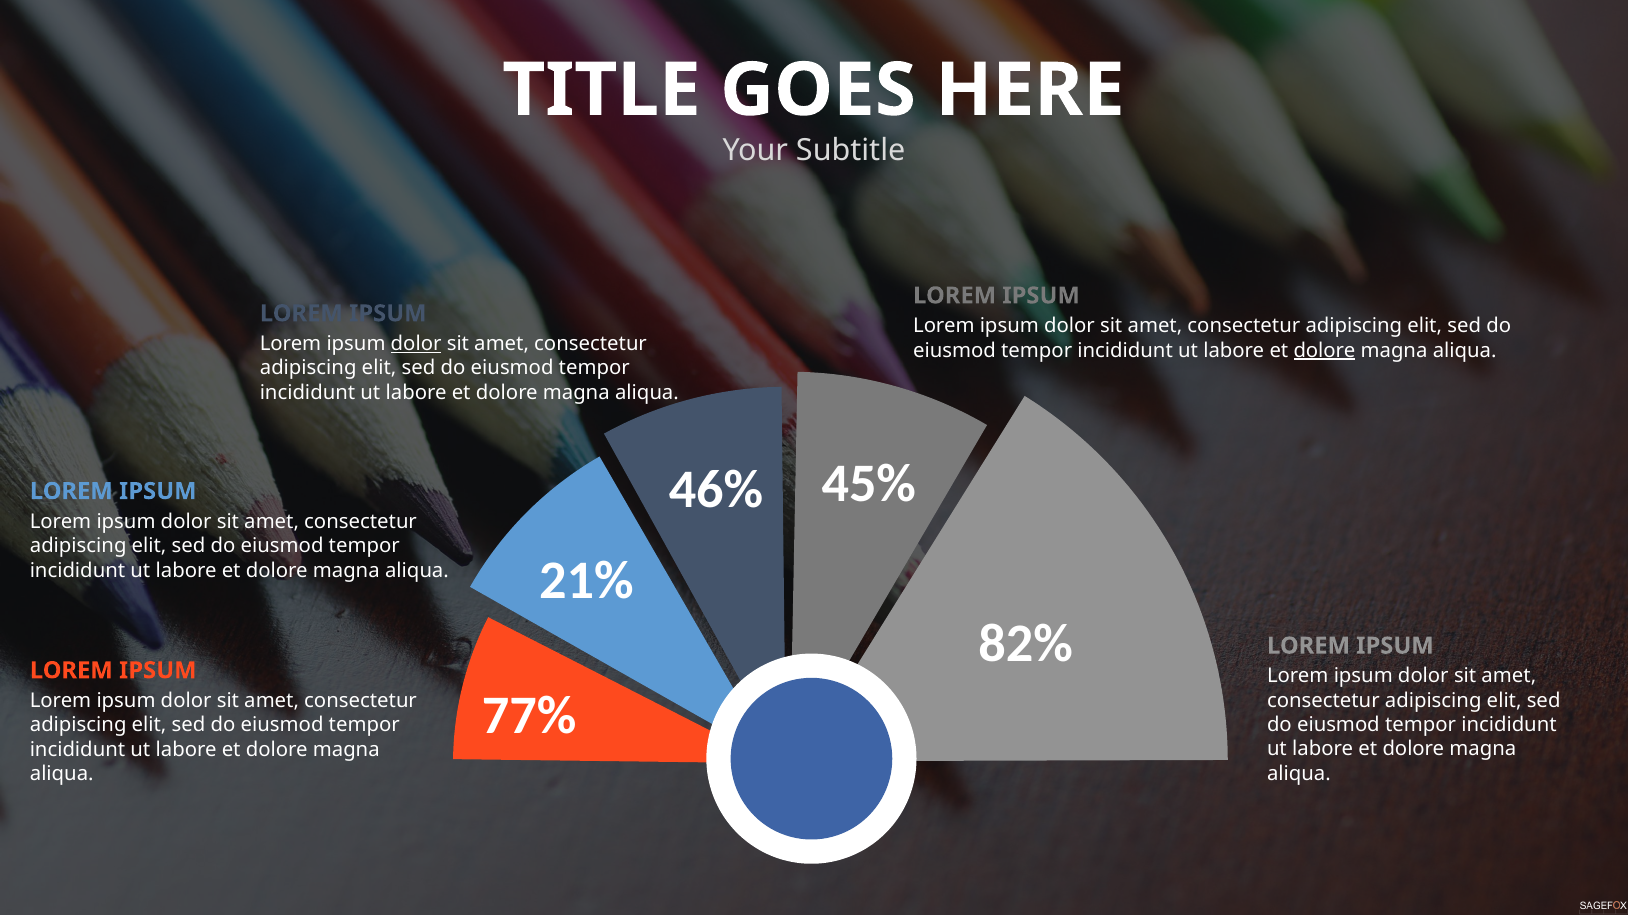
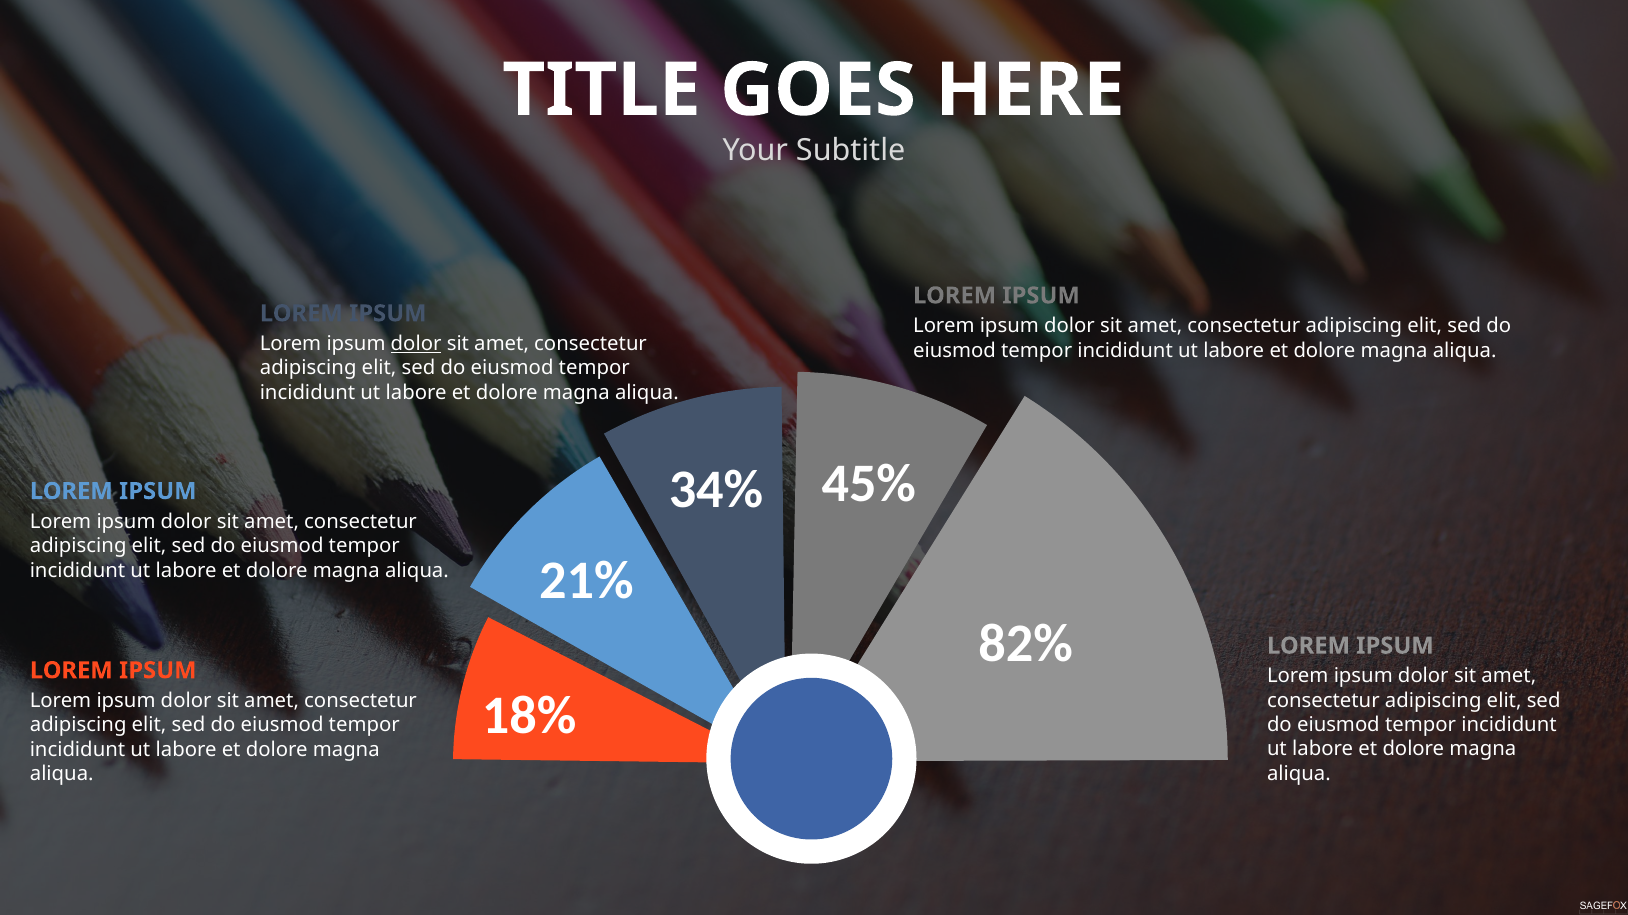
dolore at (1324, 351) underline: present -> none
46%: 46% -> 34%
77%: 77% -> 18%
